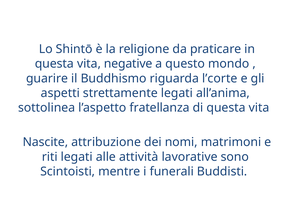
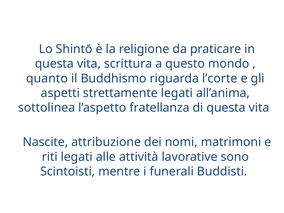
negative: negative -> scrittura
guarire: guarire -> quanto
